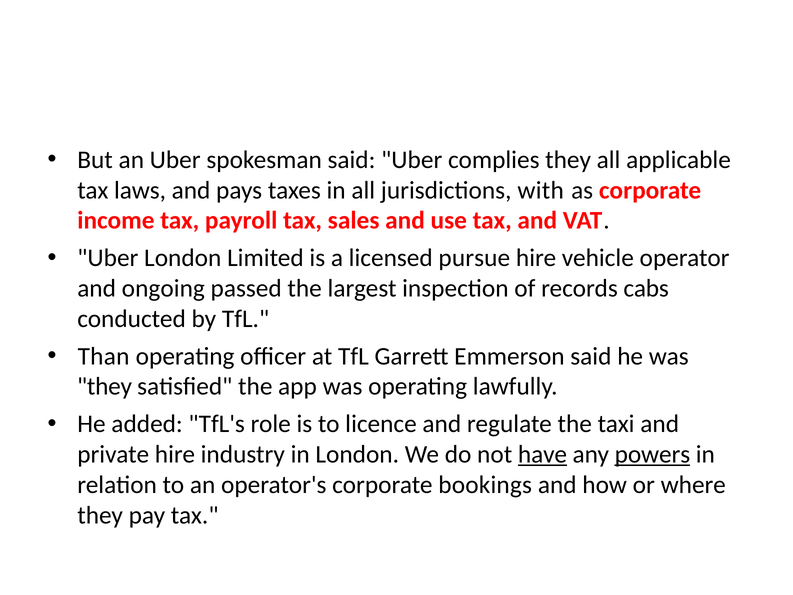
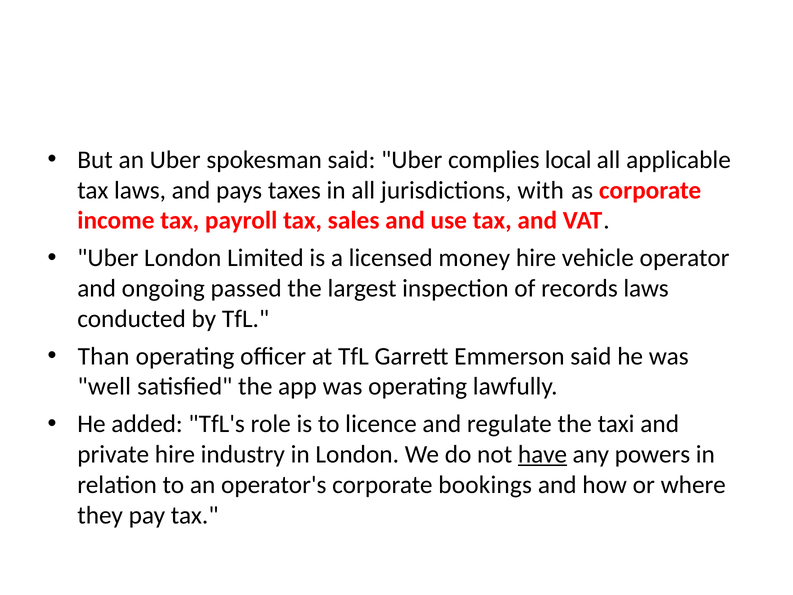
complies they: they -> local
pursue: pursue -> money
records cabs: cabs -> laws
they at (105, 386): they -> well
powers underline: present -> none
